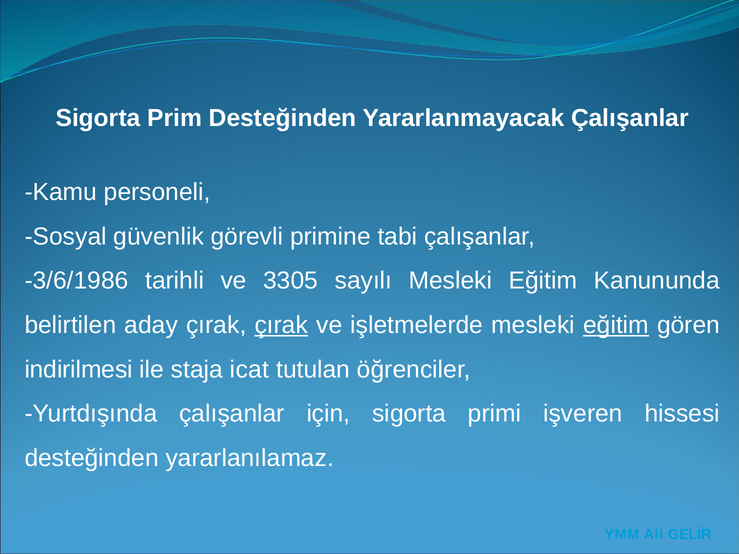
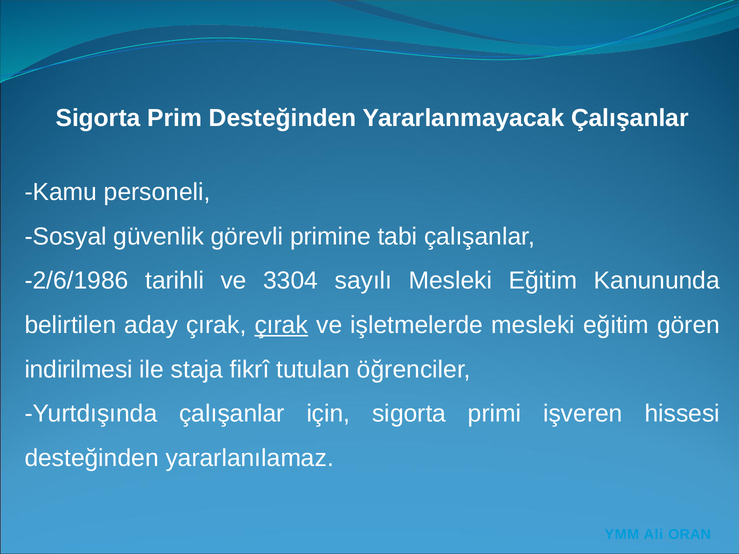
-3/6/1986: -3/6/1986 -> -2/6/1986
3305: 3305 -> 3304
eğitim at (616, 325) underline: present -> none
icat: icat -> fikrî
GELİR: GELİR -> ORAN
